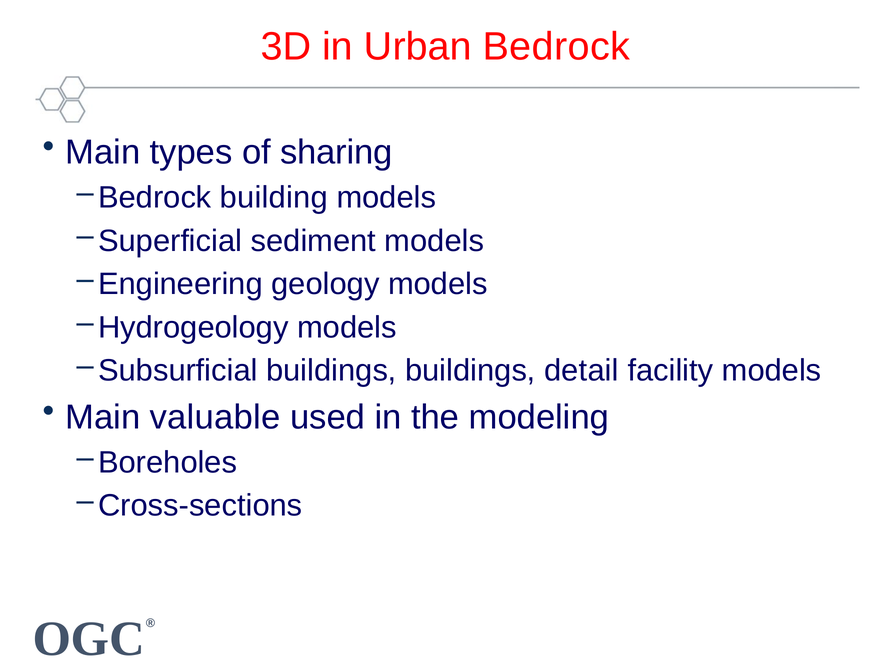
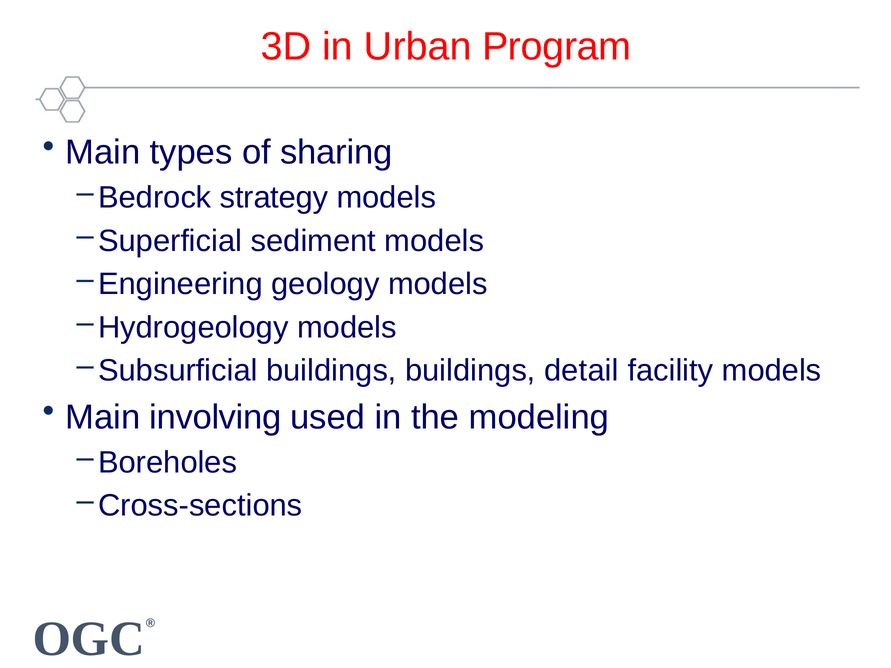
Urban Bedrock: Bedrock -> Program
building: building -> strategy
valuable: valuable -> involving
